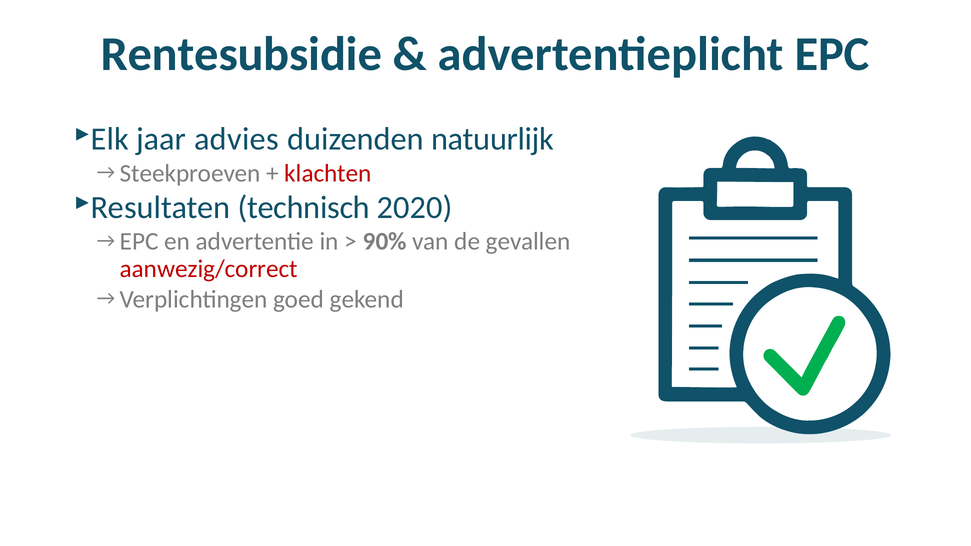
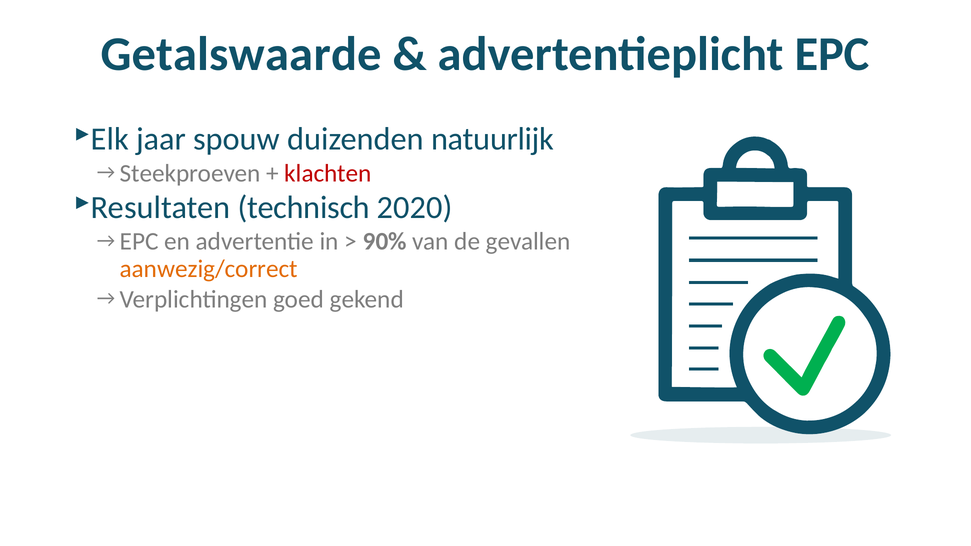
Rentesubsidie: Rentesubsidie -> Getalswaarde
advies: advies -> spouw
aanwezig/correct colour: red -> orange
